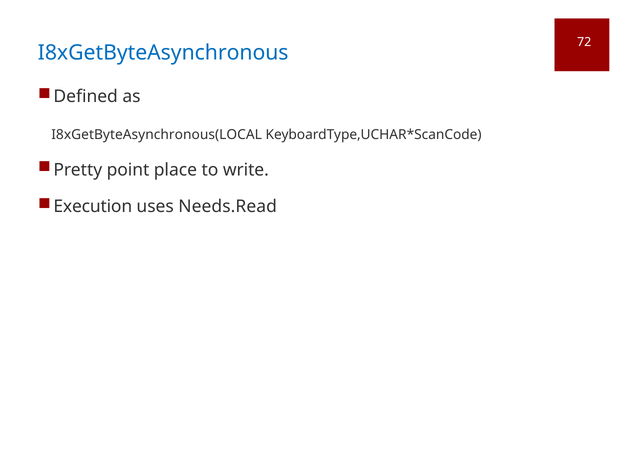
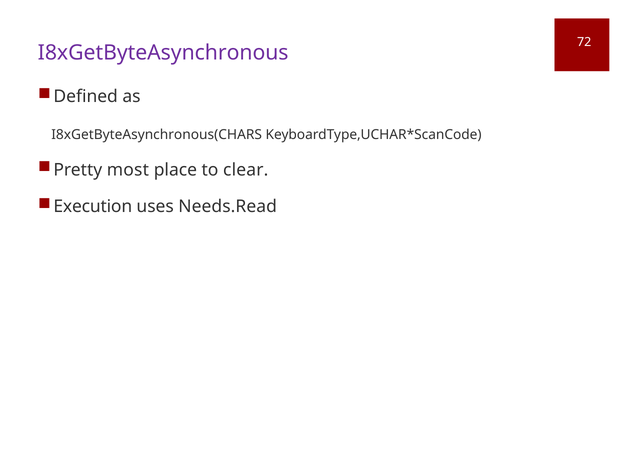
I8xGetByteAsynchronous colour: blue -> purple
I8xGetByteAsynchronous(LOCAL: I8xGetByteAsynchronous(LOCAL -> I8xGetByteAsynchronous(CHARS
point: point -> most
write: write -> clear
